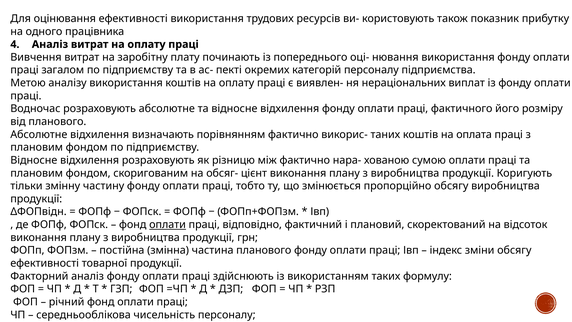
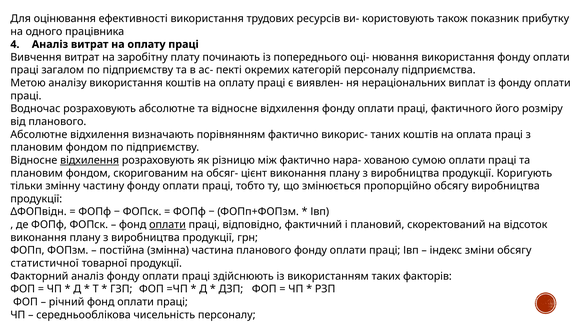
відхилення at (90, 160) underline: none -> present
ефективності at (45, 263): ефективності -> статистичної
формулу: формулу -> факторів
